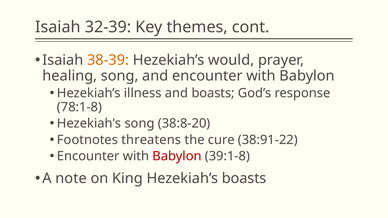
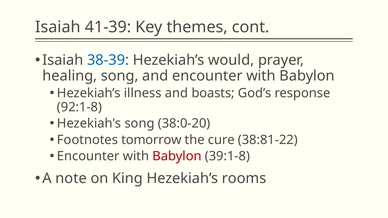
32-39: 32-39 -> 41-39
38-39 colour: orange -> blue
78:1-8: 78:1-8 -> 92:1-8
38:8-20: 38:8-20 -> 38:0-20
threatens: threatens -> tomorrow
38:91-22: 38:91-22 -> 38:81-22
Hezekiah’s boasts: boasts -> rooms
